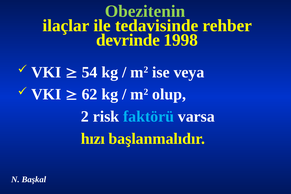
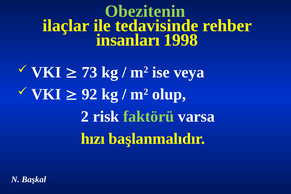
devrinde: devrinde -> insanları
54: 54 -> 73
62: 62 -> 92
faktörü colour: light blue -> light green
